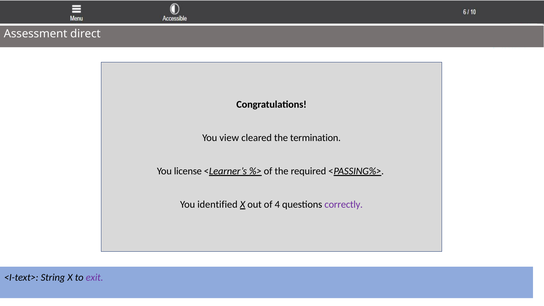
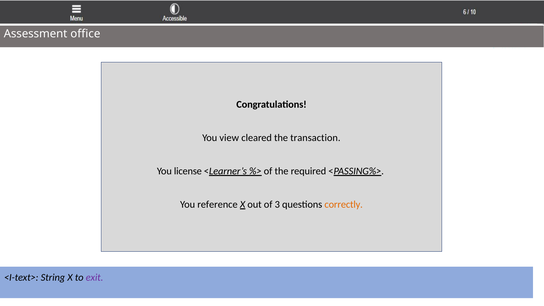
direct: direct -> office
termination: termination -> transaction
identified: identified -> reference
4: 4 -> 3
correctly colour: purple -> orange
